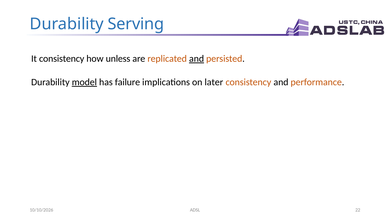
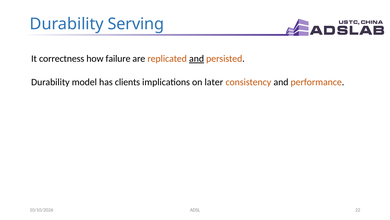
It consistency: consistency -> correctness
unless: unless -> failure
model underline: present -> none
failure: failure -> clients
